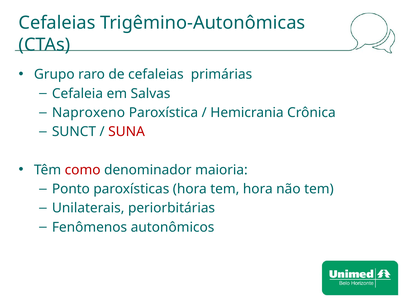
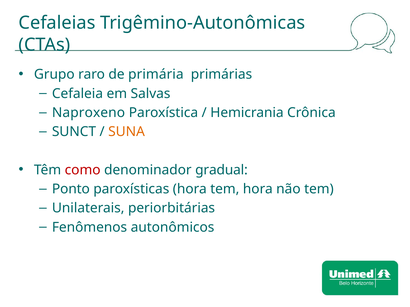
de cefaleias: cefaleias -> primária
SUNA colour: red -> orange
maioria: maioria -> gradual
